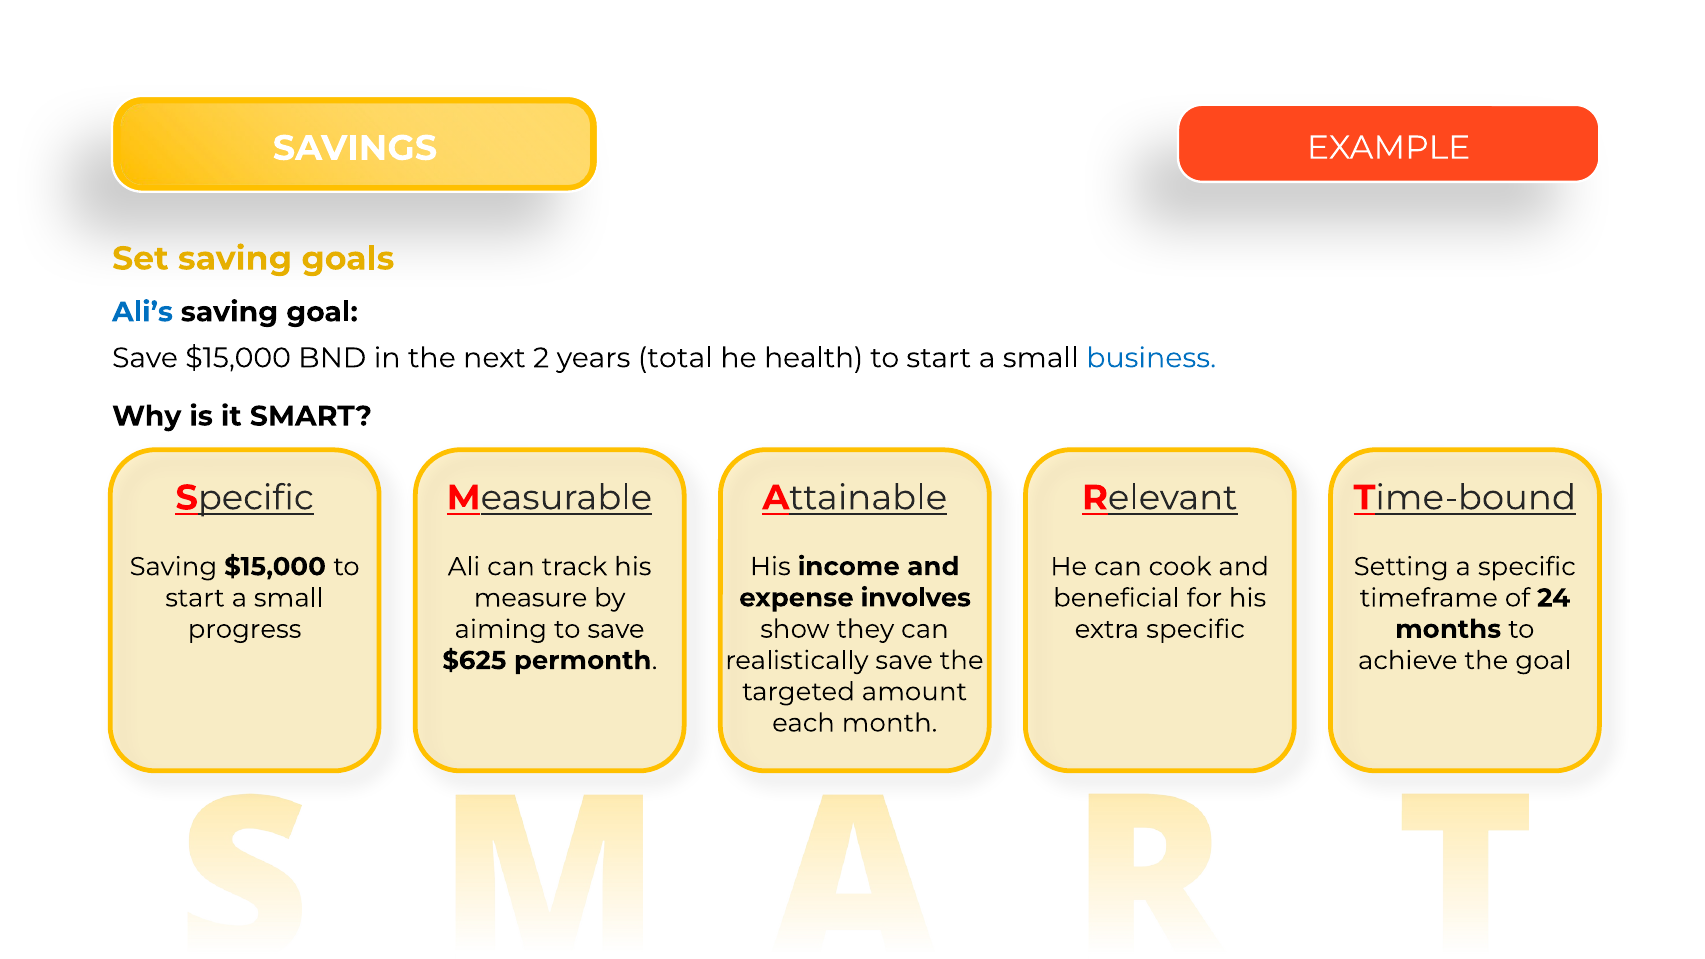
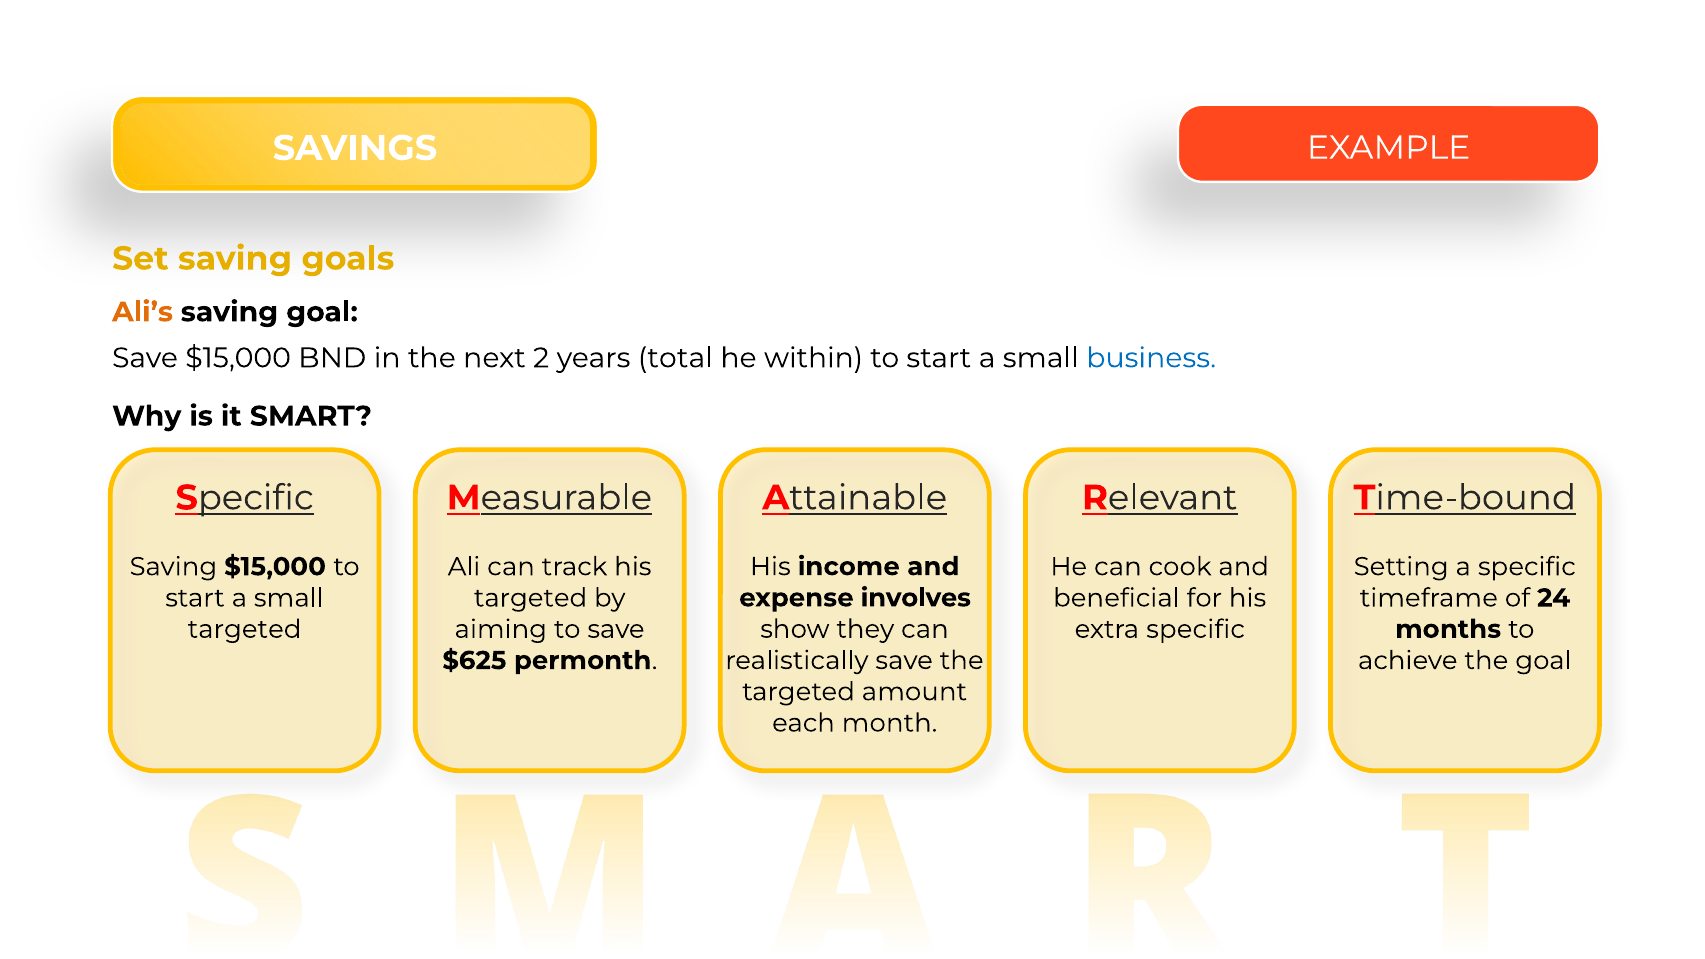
Ali’s colour: blue -> orange
health: health -> within
measure at (531, 598): measure -> targeted
progress at (245, 629): progress -> targeted
